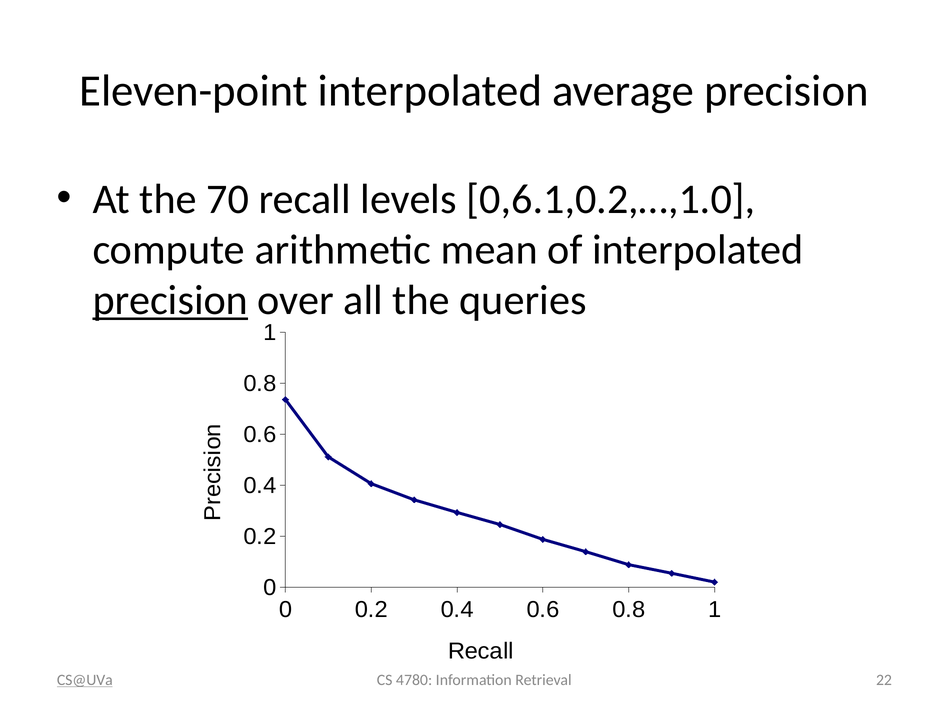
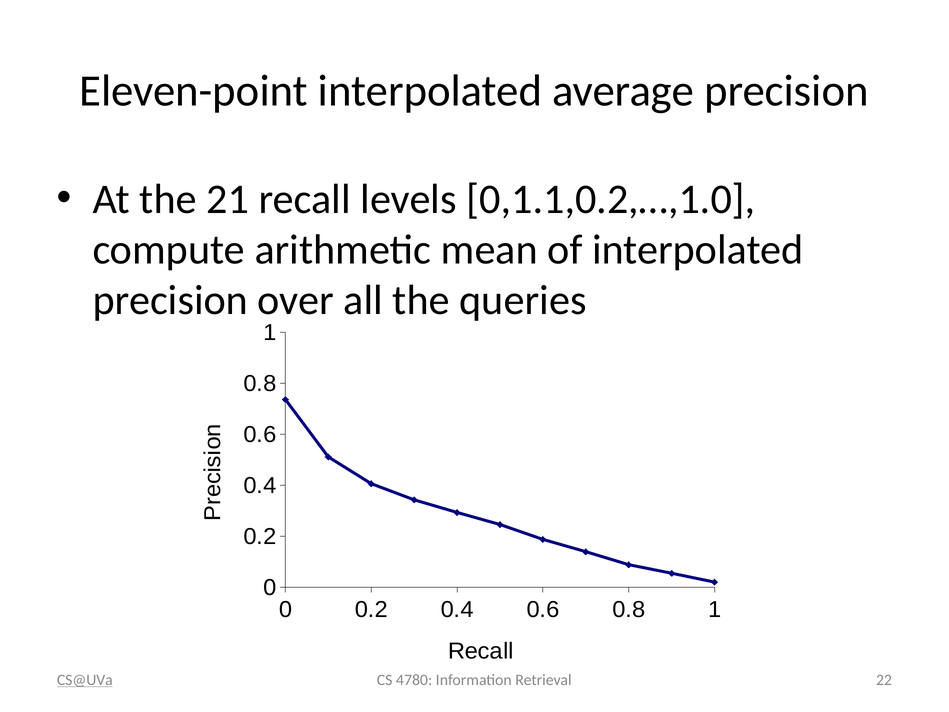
70: 70 -> 21
0,6.1,0.2,…,1.0: 0,6.1,0.2,…,1.0 -> 0,1.1,0.2,…,1.0
precision at (170, 300) underline: present -> none
